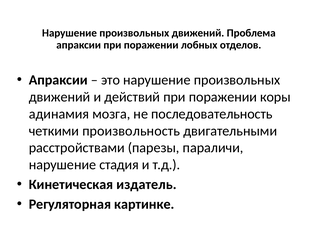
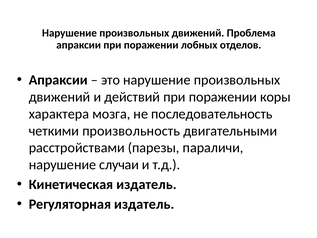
адинамия: адинамия -> характера
стадия: стадия -> случаи
Регуляторная картинке: картинке -> издатель
